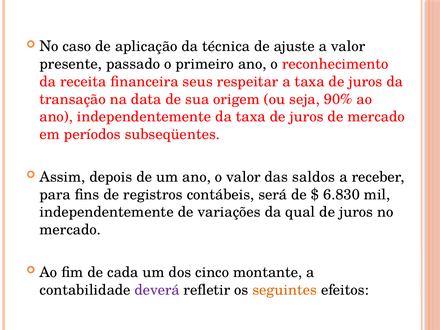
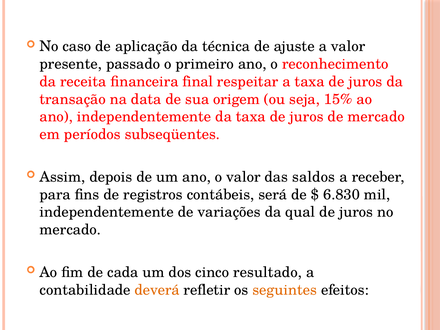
seus: seus -> final
90%: 90% -> 15%
montante: montante -> resultado
deverá colour: purple -> orange
